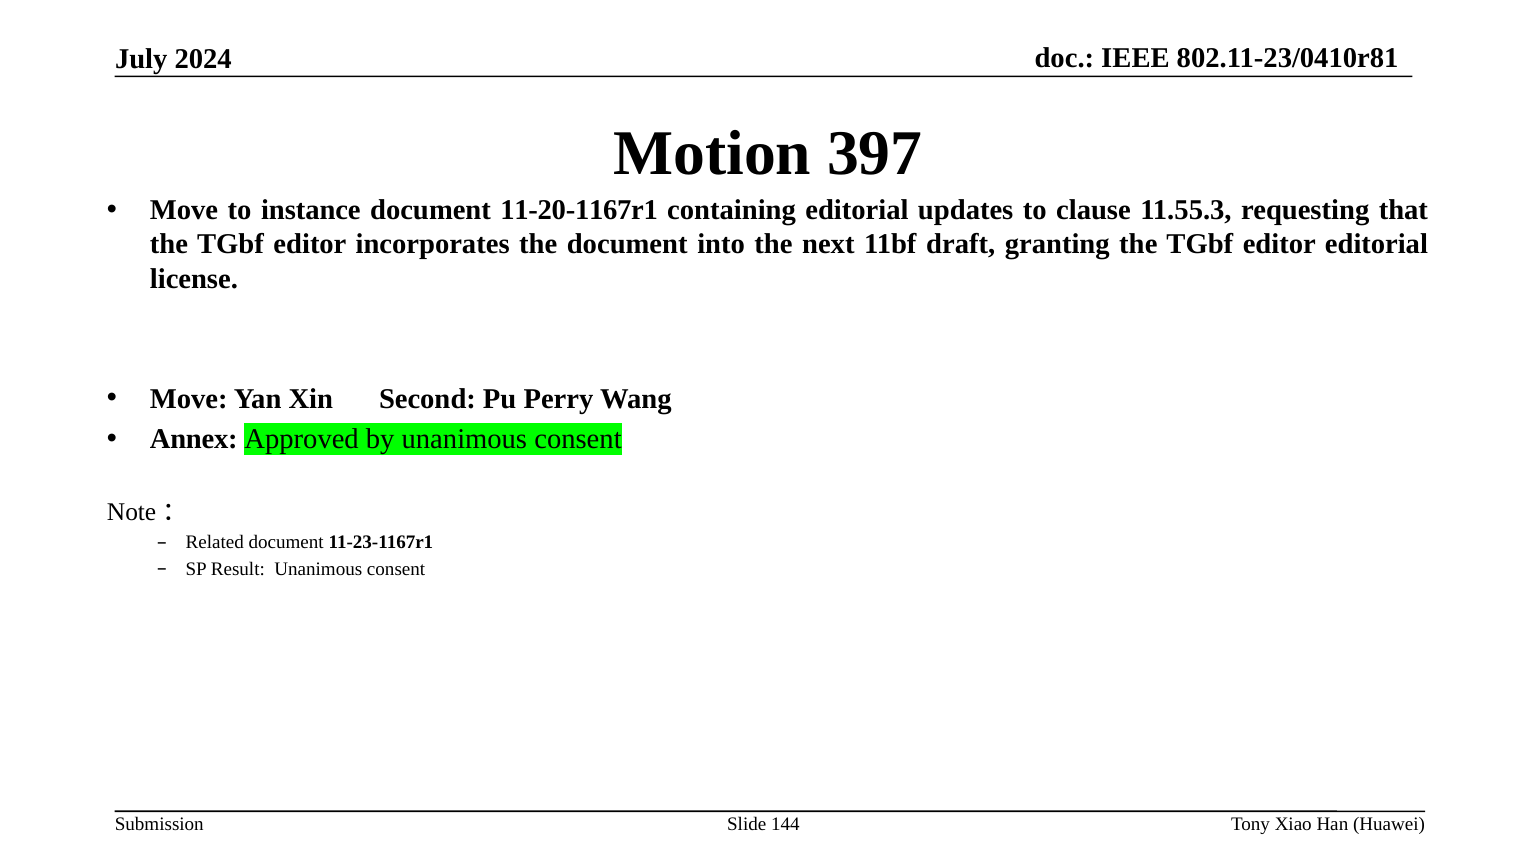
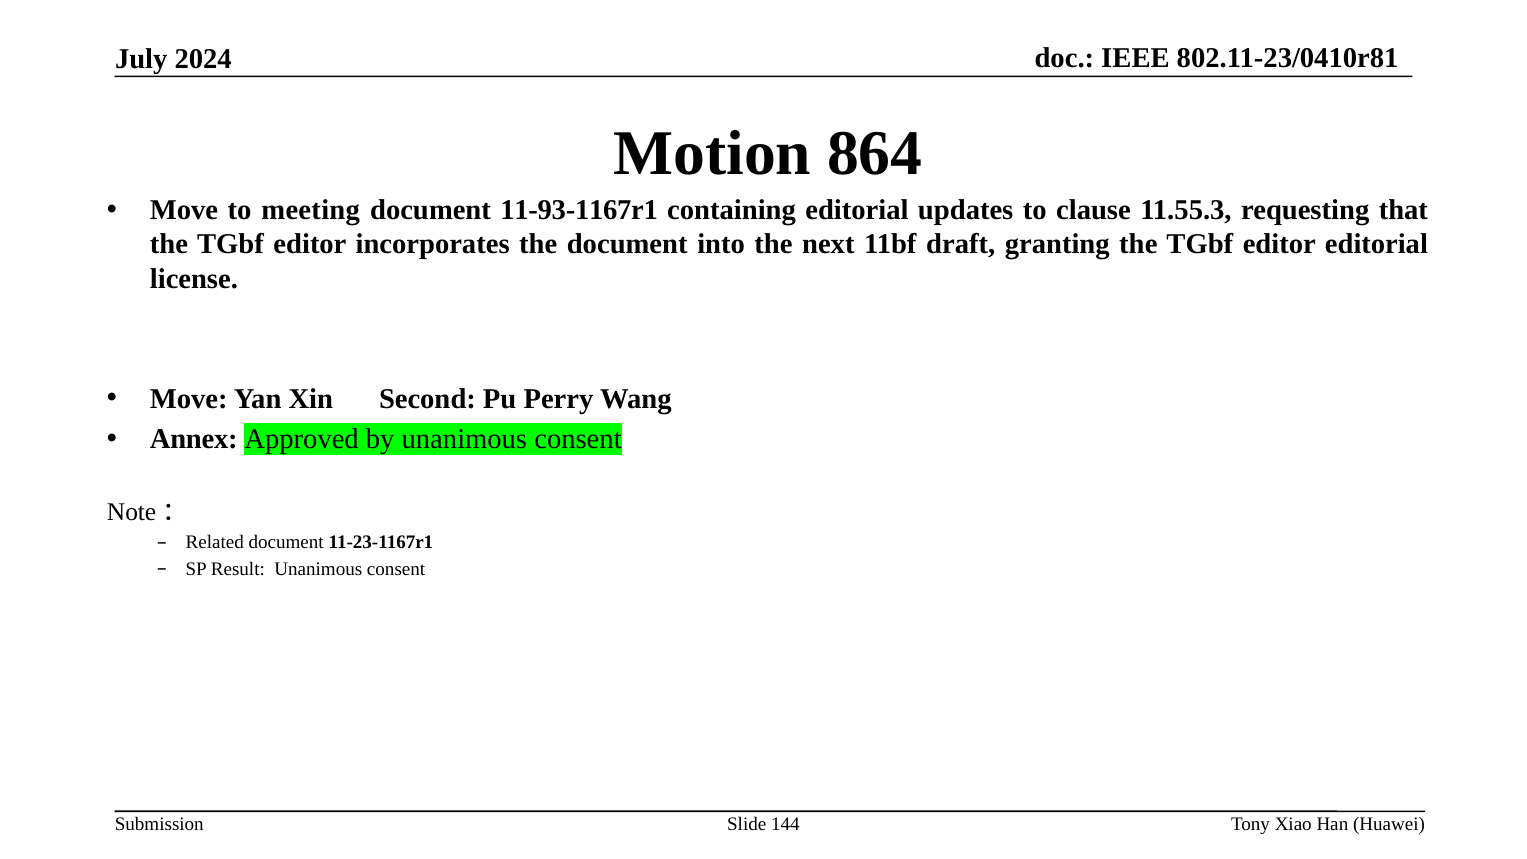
397: 397 -> 864
instance: instance -> meeting
11-20-1167r1: 11-20-1167r1 -> 11-93-1167r1
